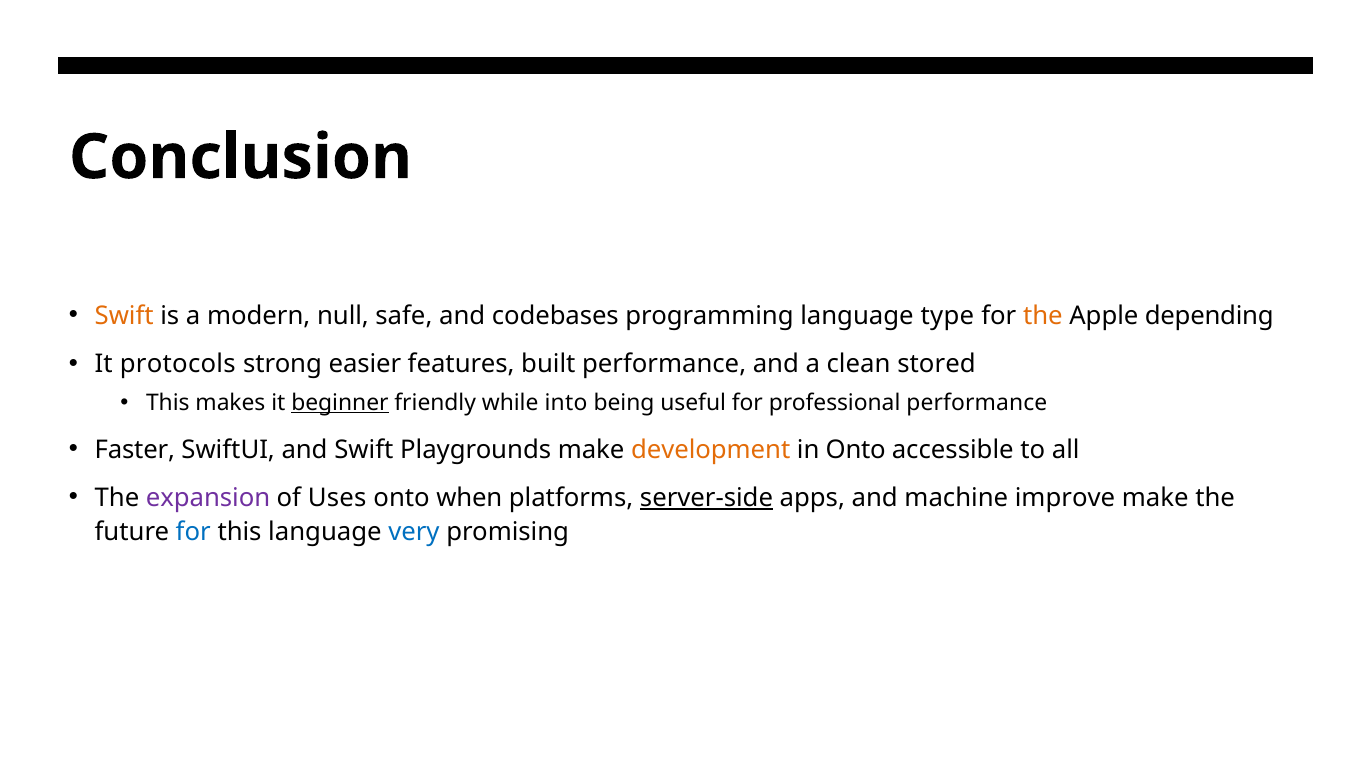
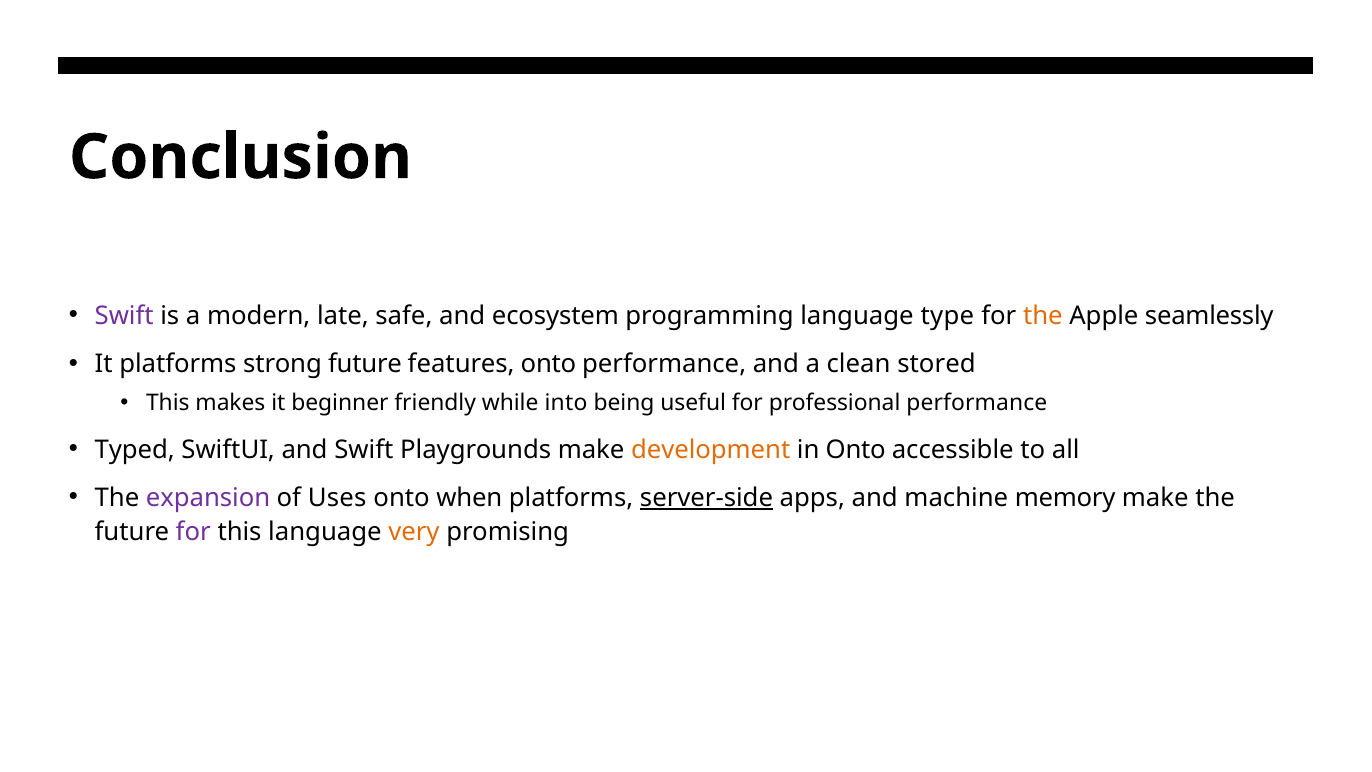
Swift at (124, 316) colour: orange -> purple
null: null -> late
codebases: codebases -> ecosystem
depending: depending -> seamlessly
It protocols: protocols -> platforms
strong easier: easier -> future
features built: built -> onto
beginner underline: present -> none
Faster: Faster -> Typed
improve: improve -> memory
for at (193, 532) colour: blue -> purple
very colour: blue -> orange
